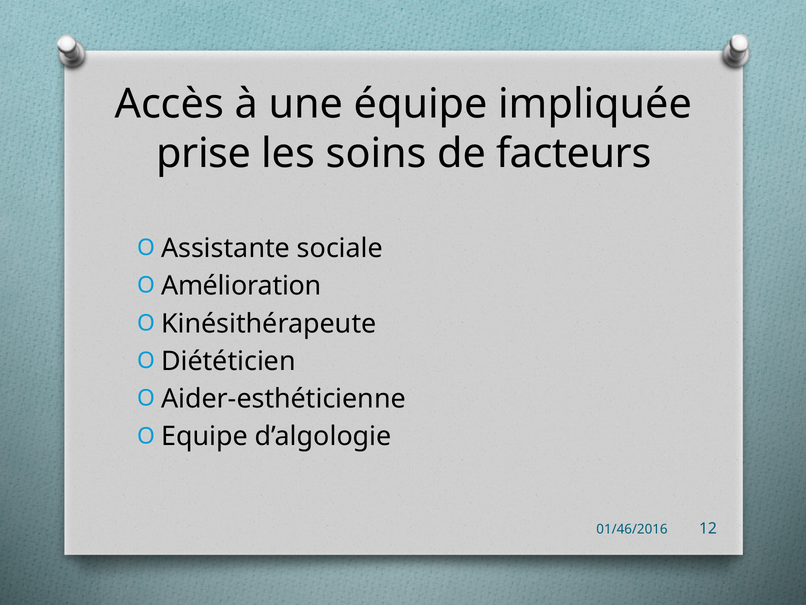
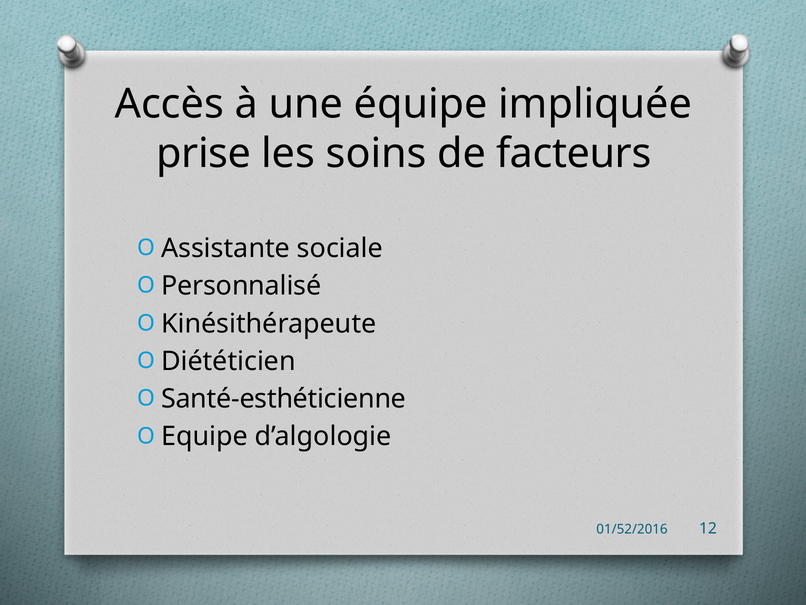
Amélioration: Amélioration -> Personnalisé
Aider-esthéticienne: Aider-esthéticienne -> Santé-esthéticienne
01/46/2016: 01/46/2016 -> 01/52/2016
